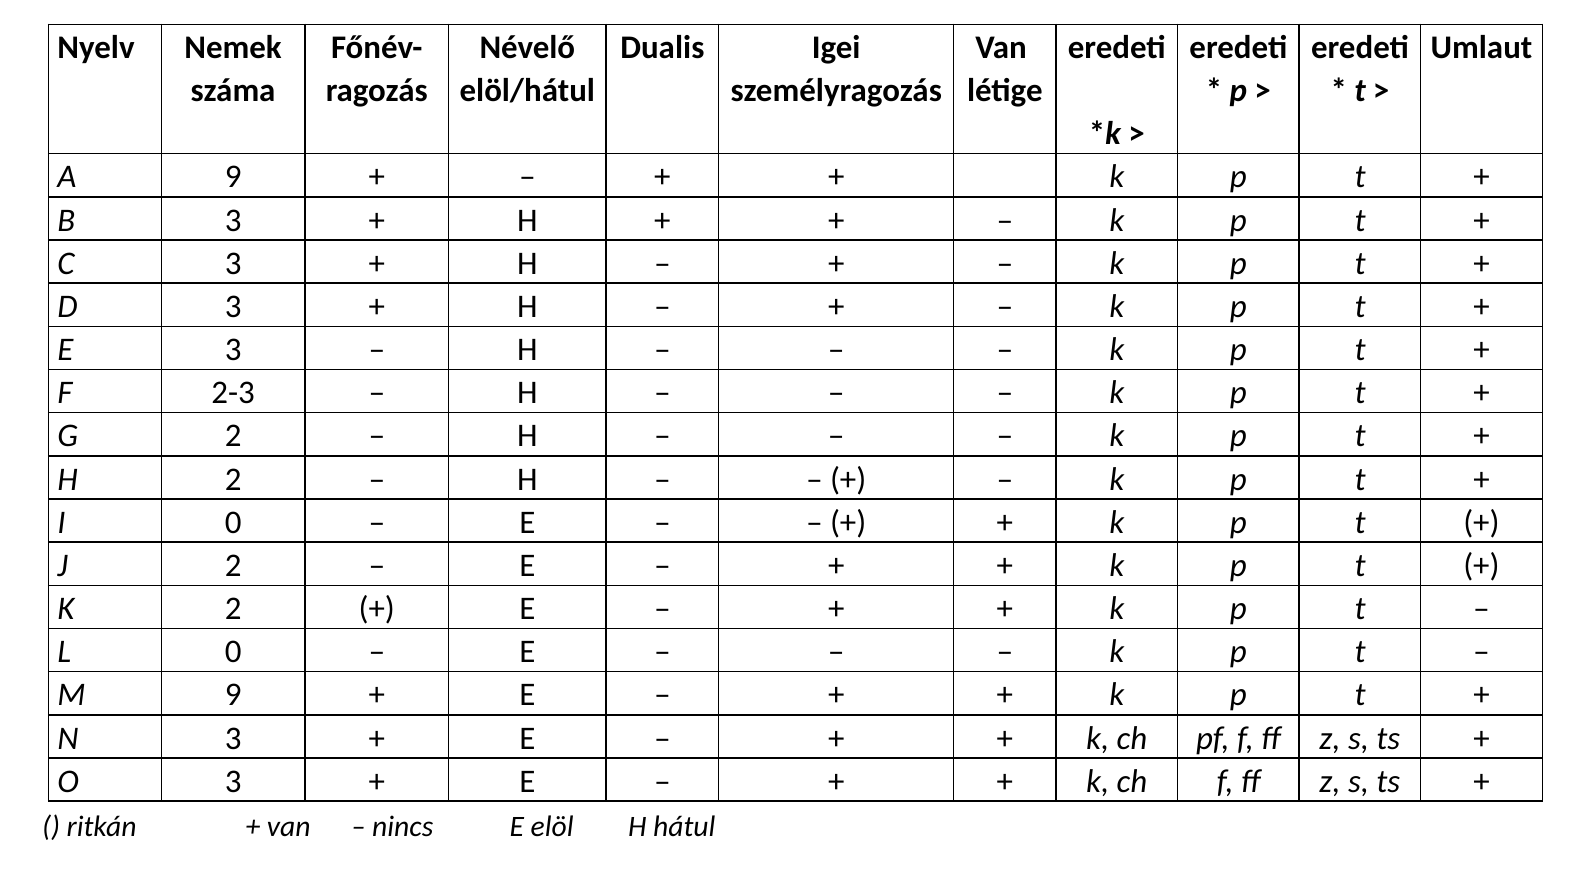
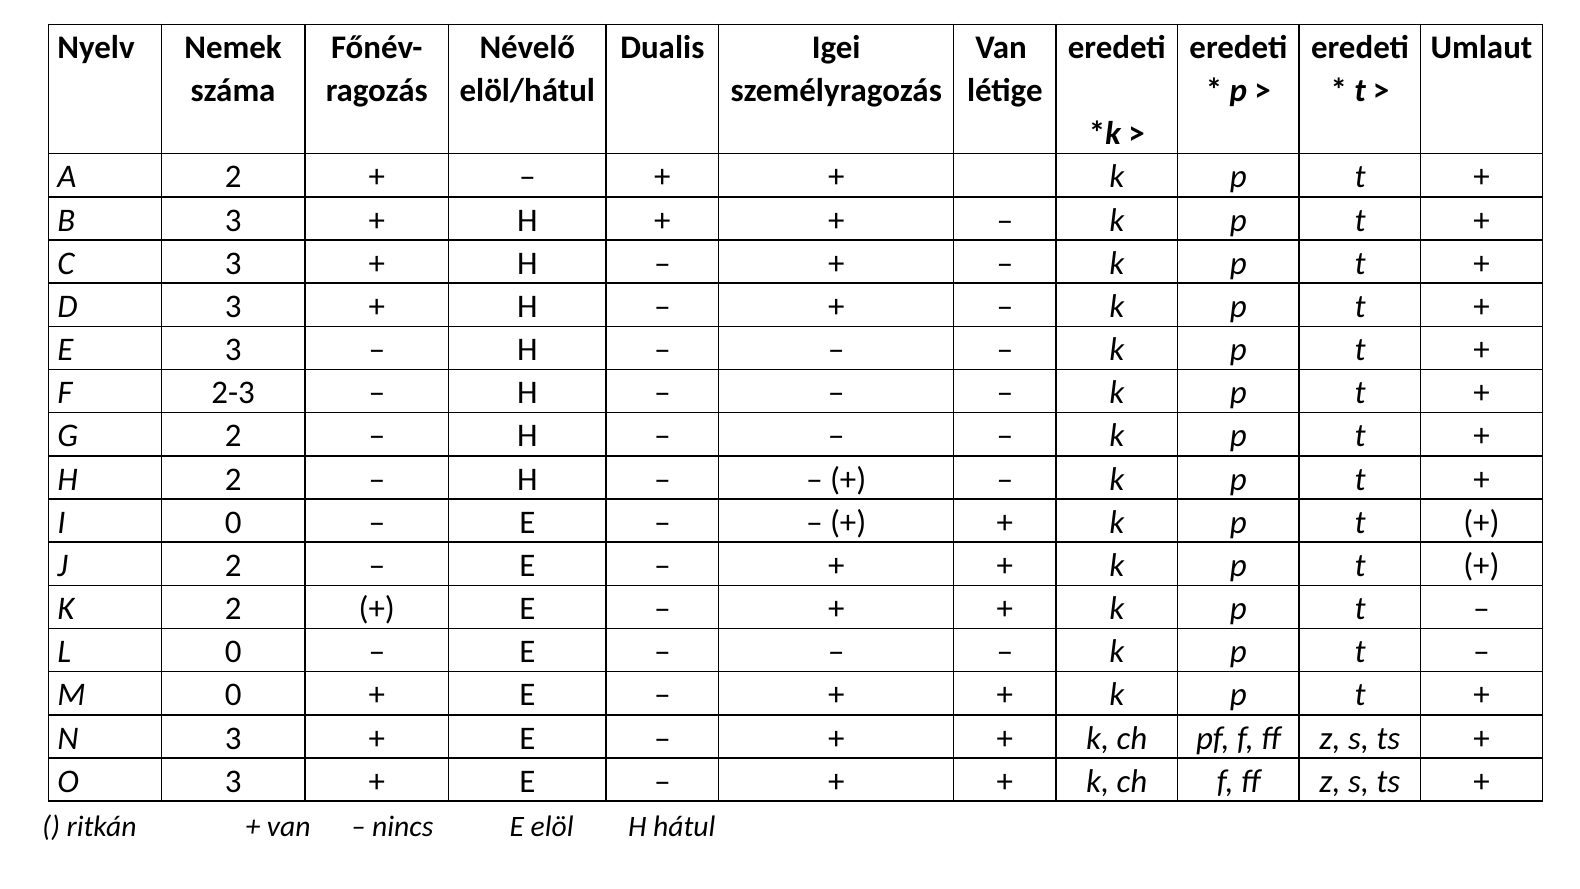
A 9: 9 -> 2
M 9: 9 -> 0
